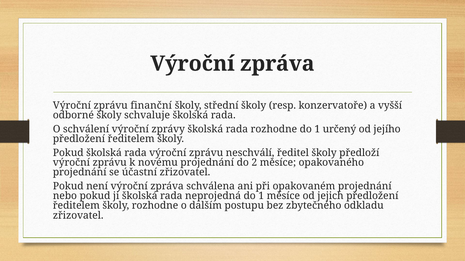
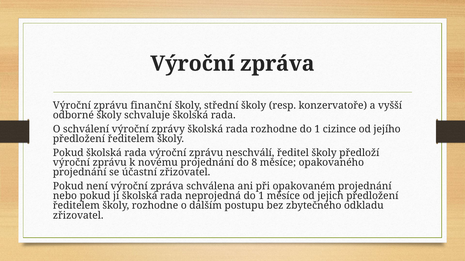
určený: určený -> cizince
2: 2 -> 8
